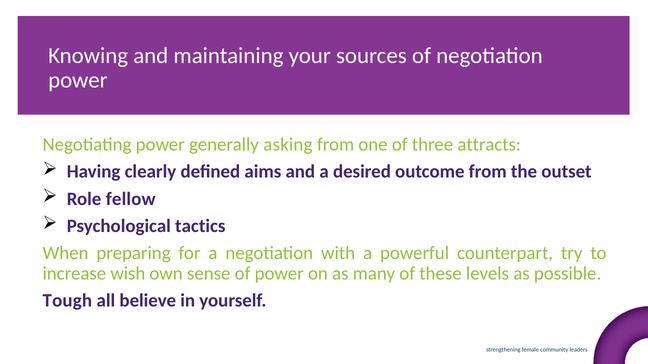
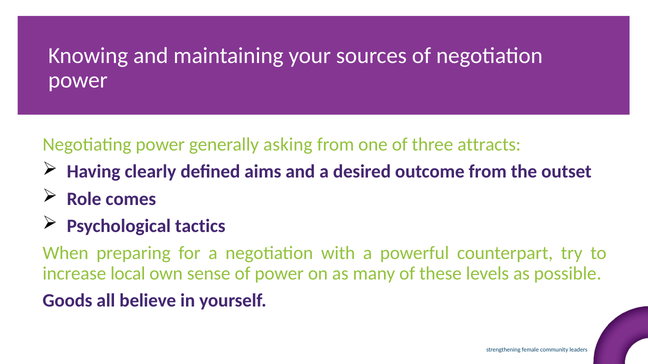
fellow: fellow -> comes
wish: wish -> local
Tough: Tough -> Goods
